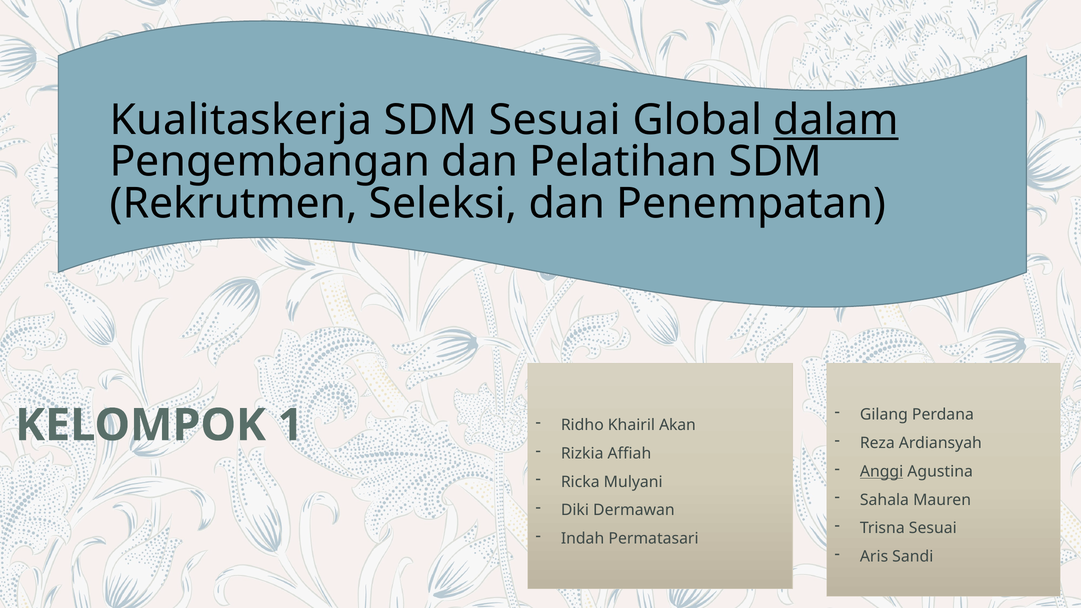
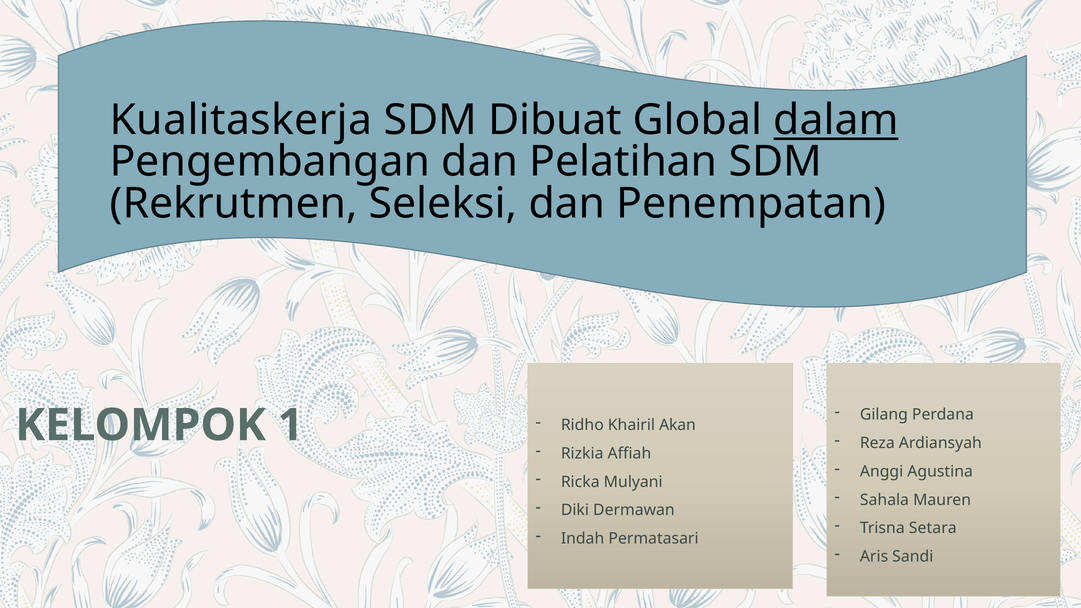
SDM Sesuai: Sesuai -> Dibuat
Anggi underline: present -> none
Trisna Sesuai: Sesuai -> Setara
